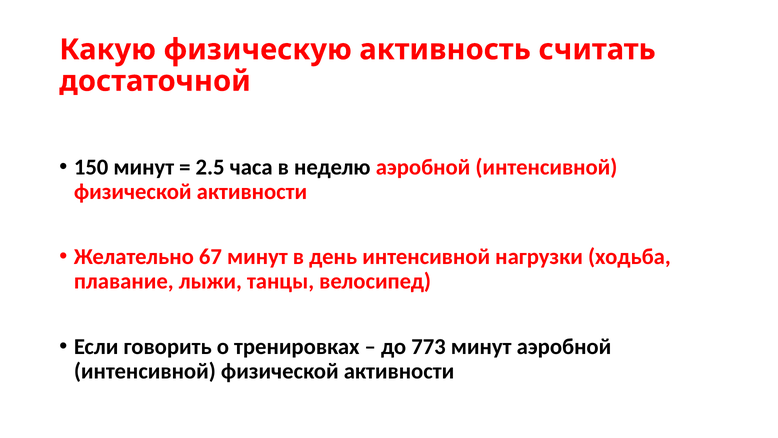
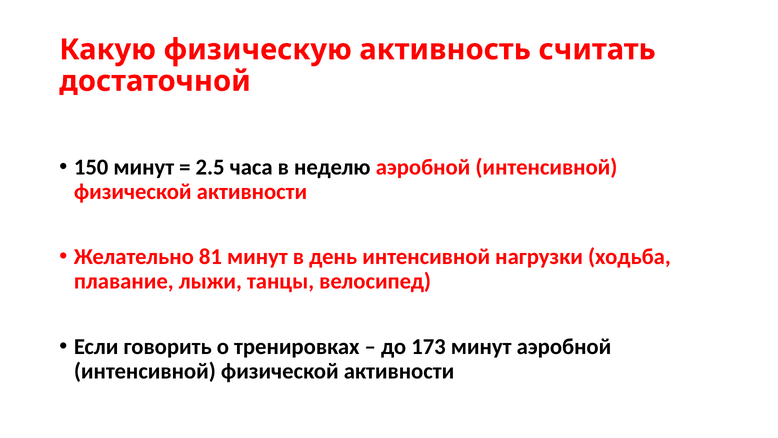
67: 67 -> 81
773: 773 -> 173
